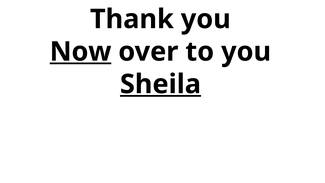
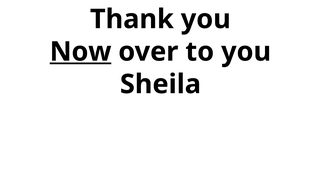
Sheila underline: present -> none
